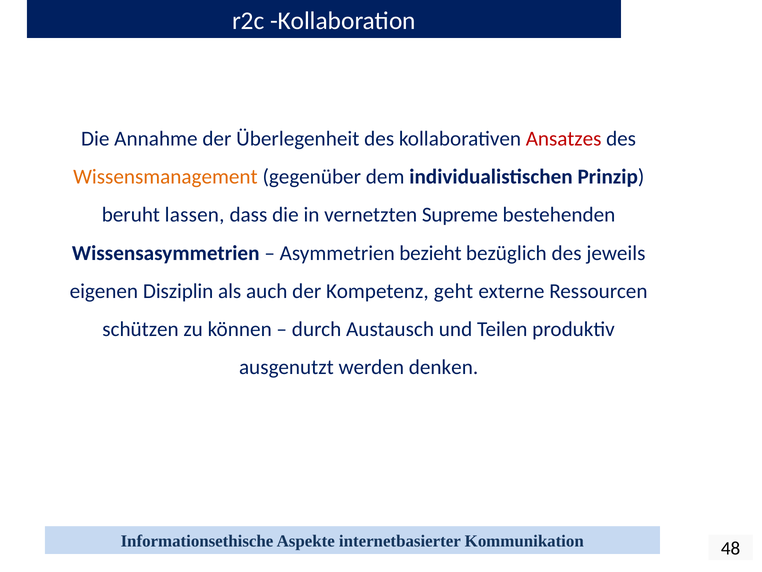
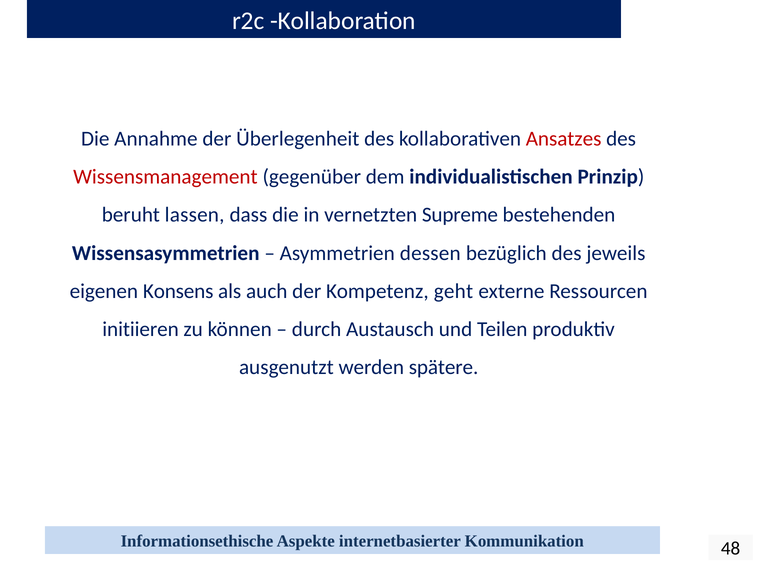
Wissensmanagement colour: orange -> red
bezieht: bezieht -> dessen
Disziplin: Disziplin -> Konsens
schützen: schützen -> initiieren
denken: denken -> spätere
